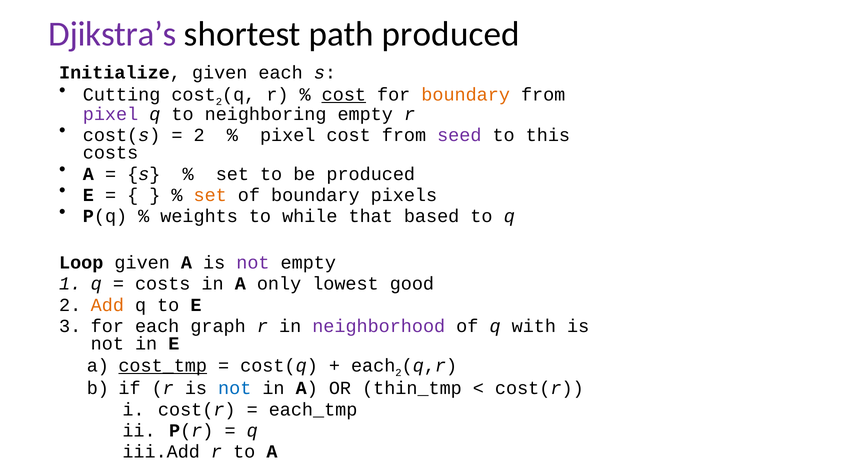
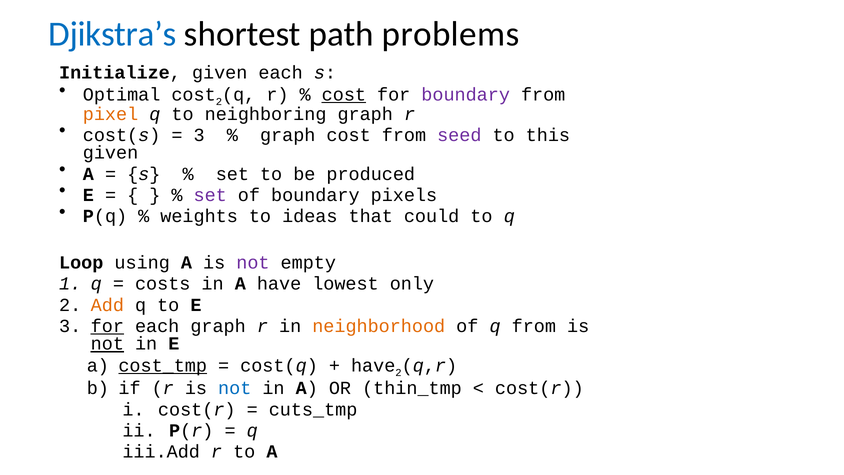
Djikstra’s colour: purple -> blue
path produced: produced -> problems
Cutting: Cutting -> Optimal
boundary at (466, 95) colour: orange -> purple
pixel at (111, 114) colour: purple -> orange
neighboring empty: empty -> graph
2 at (199, 135): 2 -> 3
pixel at (288, 135): pixel -> graph
costs at (111, 153): costs -> given
set at (210, 195) colour: orange -> purple
while: while -> ideas
based: based -> could
Loop given: given -> using
A only: only -> have
good: good -> only
for at (107, 326) underline: none -> present
neighborhood colour: purple -> orange
q with: with -> from
not at (107, 344) underline: none -> present
each at (373, 365): each -> have
each_tmp: each_tmp -> cuts_tmp
